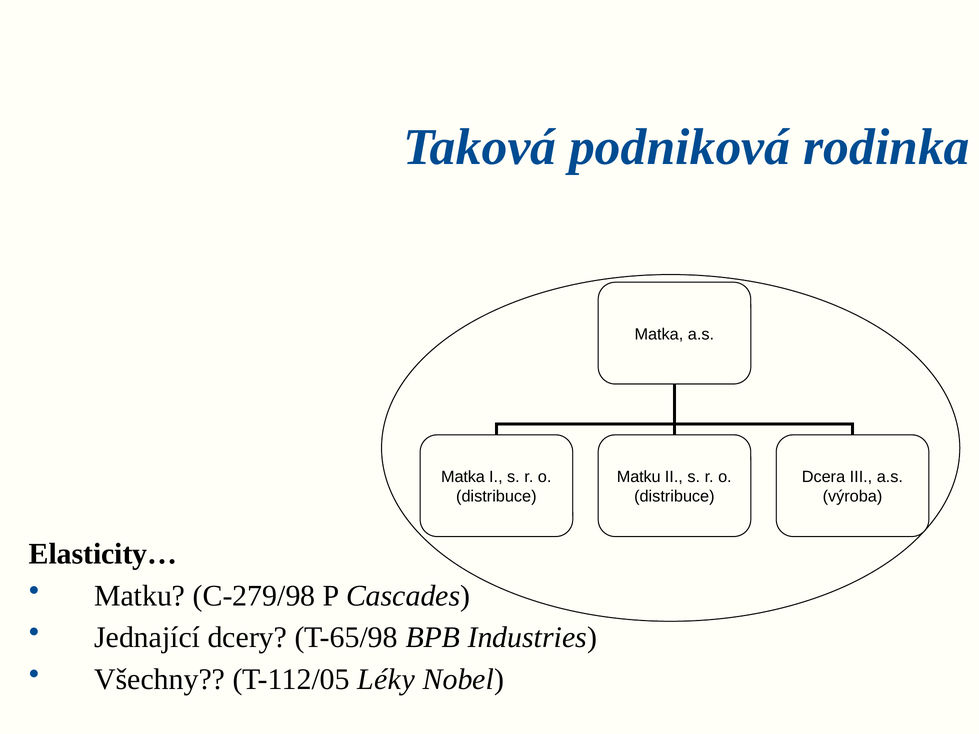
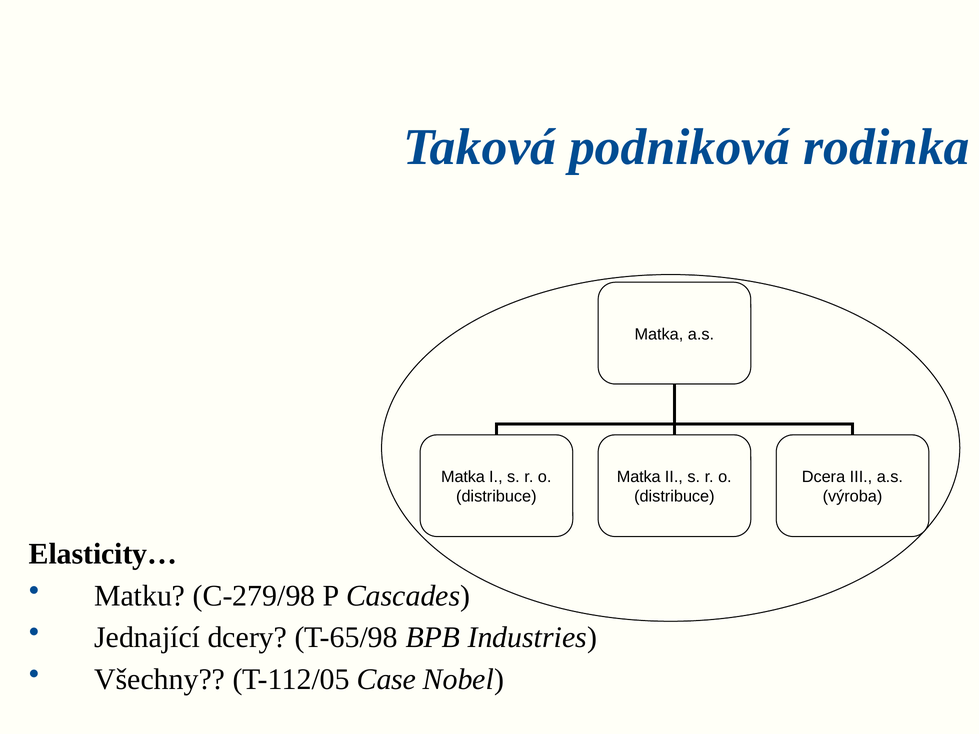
Matku at (639, 477): Matku -> Matka
Léky: Léky -> Case
